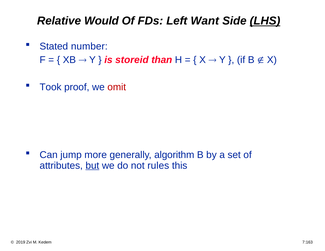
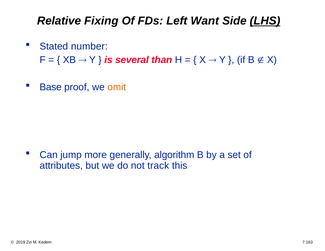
Would: Would -> Fixing
storeid: storeid -> several
Took: Took -> Base
omit colour: red -> orange
but underline: present -> none
rules: rules -> track
